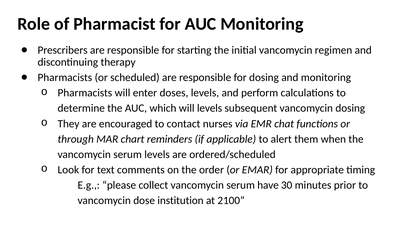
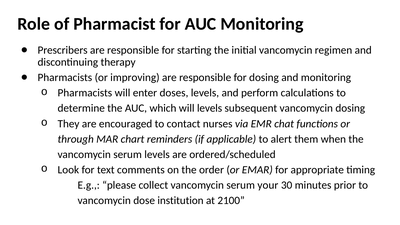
scheduled: scheduled -> improving
have: have -> your
